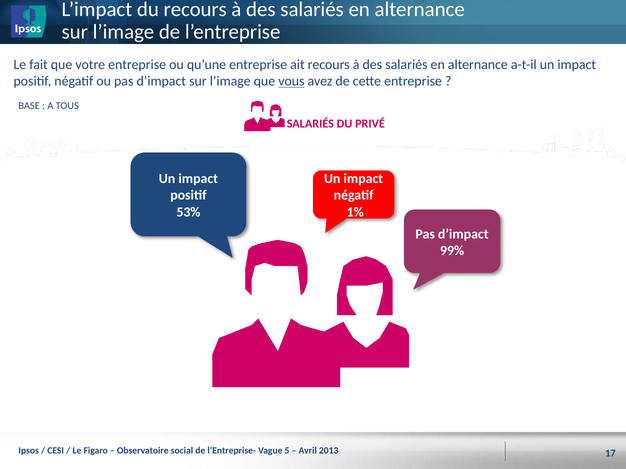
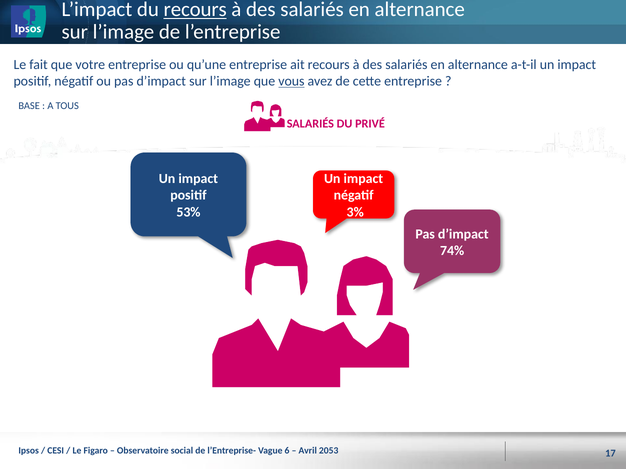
recours at (195, 10) underline: none -> present
1%: 1% -> 3%
99%: 99% -> 74%
5: 5 -> 6
2013: 2013 -> 2053
